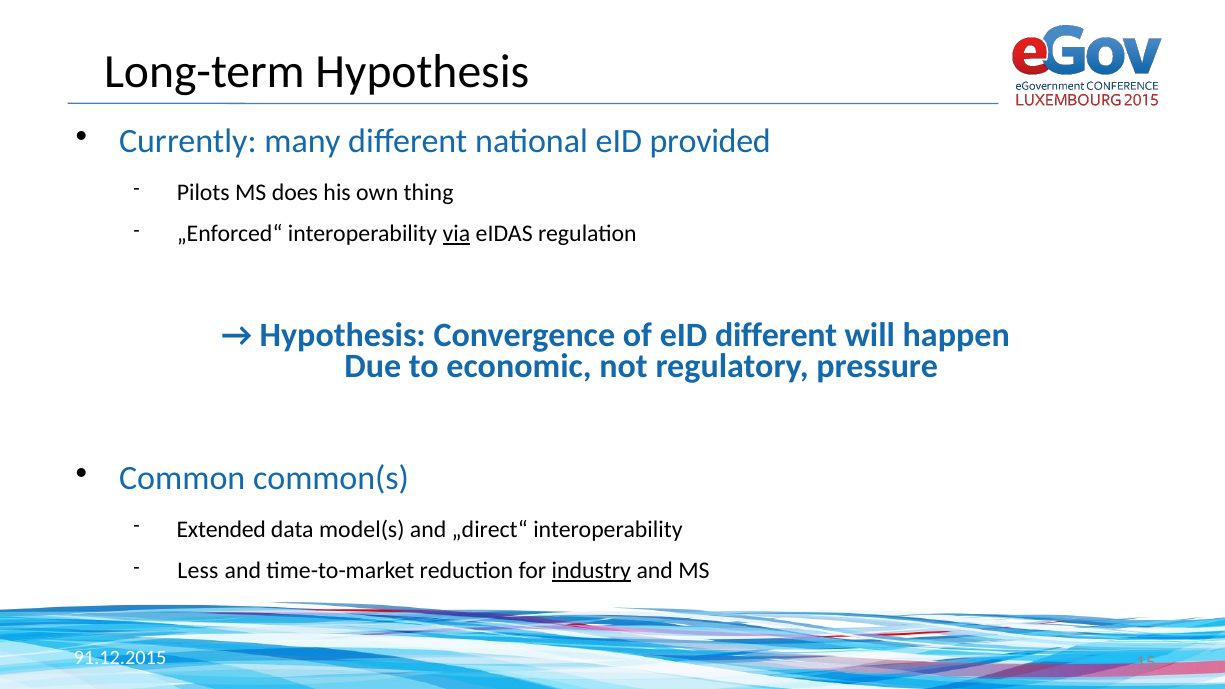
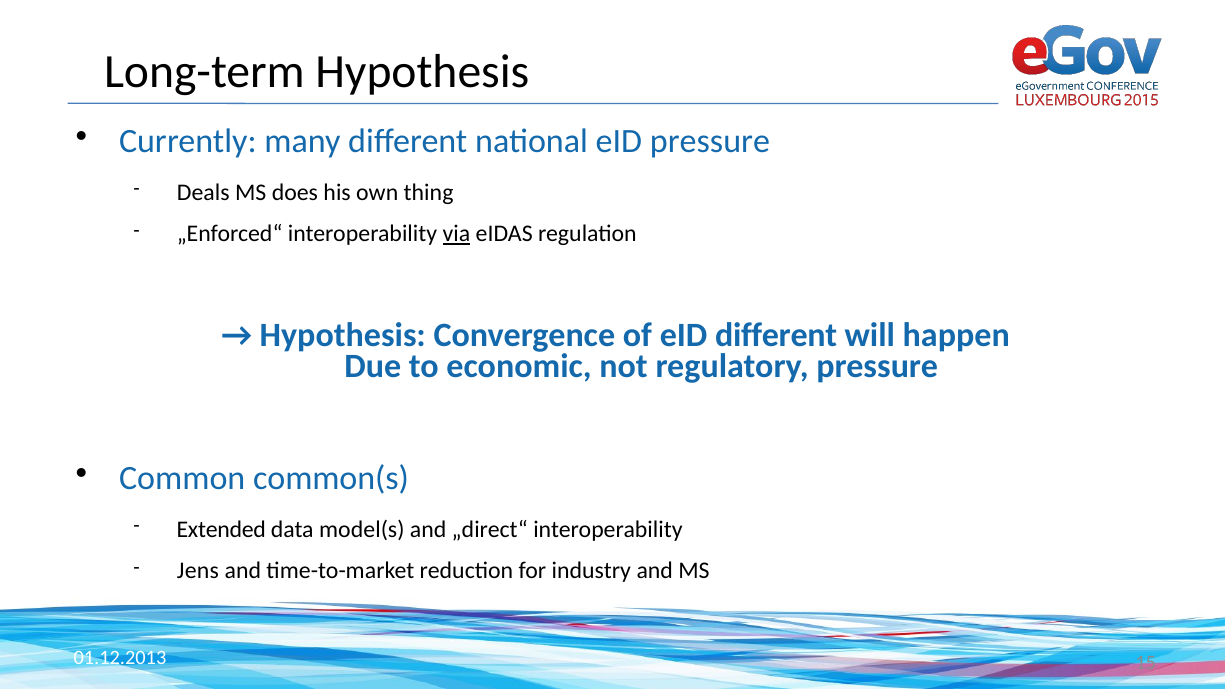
eID provided: provided -> pressure
Pilots: Pilots -> Deals
Less: Less -> Jens
industry underline: present -> none
91.12.2015: 91.12.2015 -> 01.12.2013
